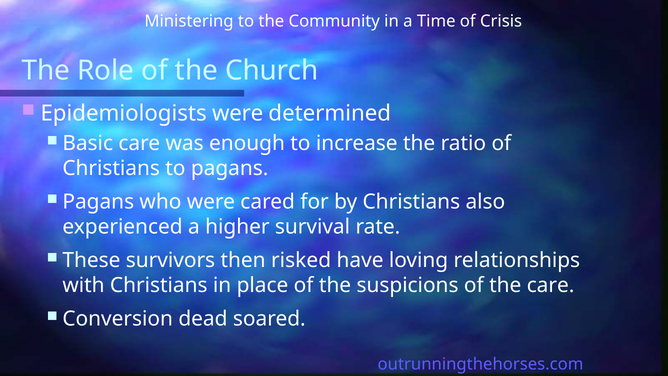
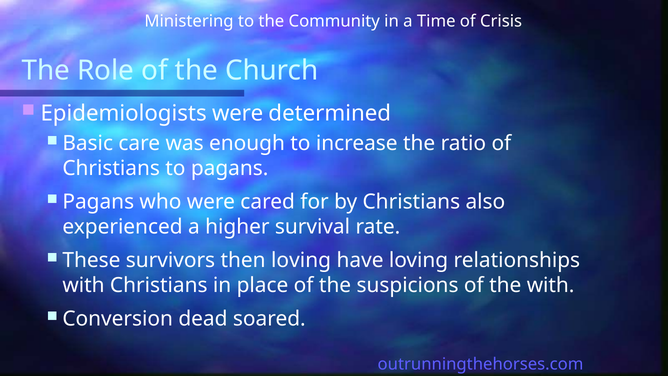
then risked: risked -> loving
the care: care -> with
